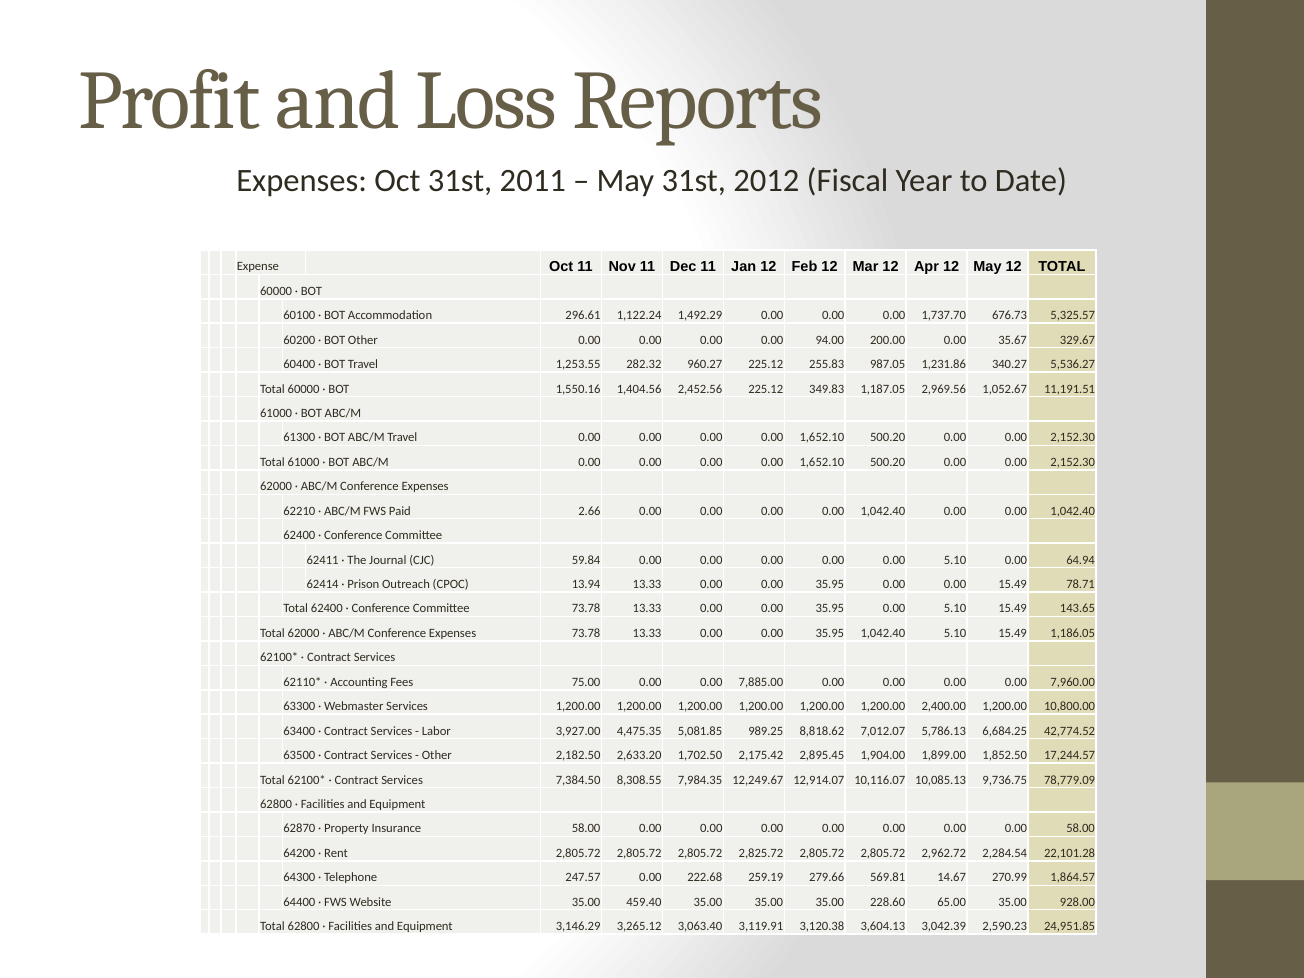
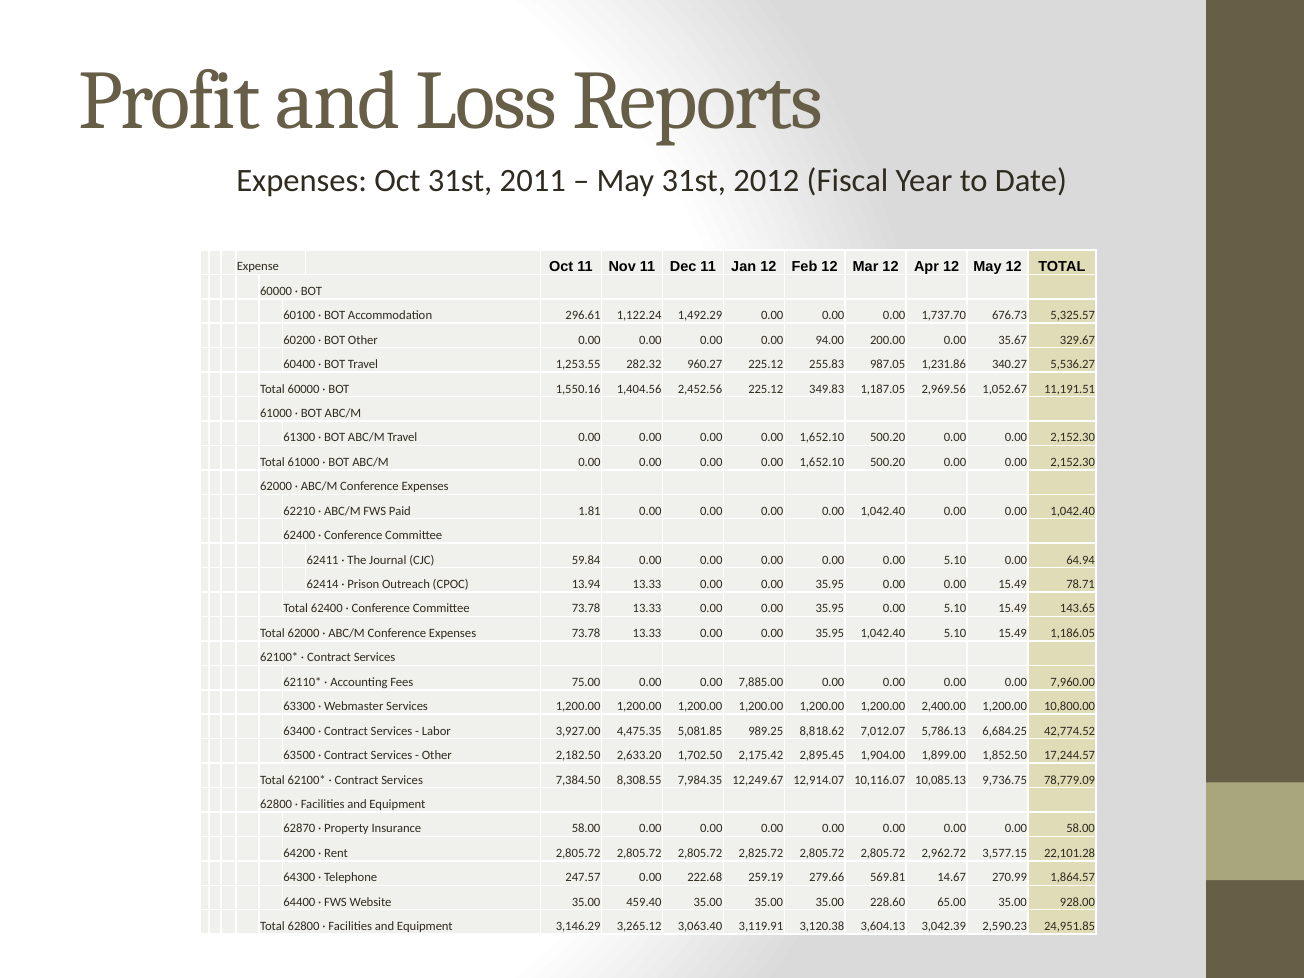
2.66: 2.66 -> 1.81
2,284.54: 2,284.54 -> 3,577.15
